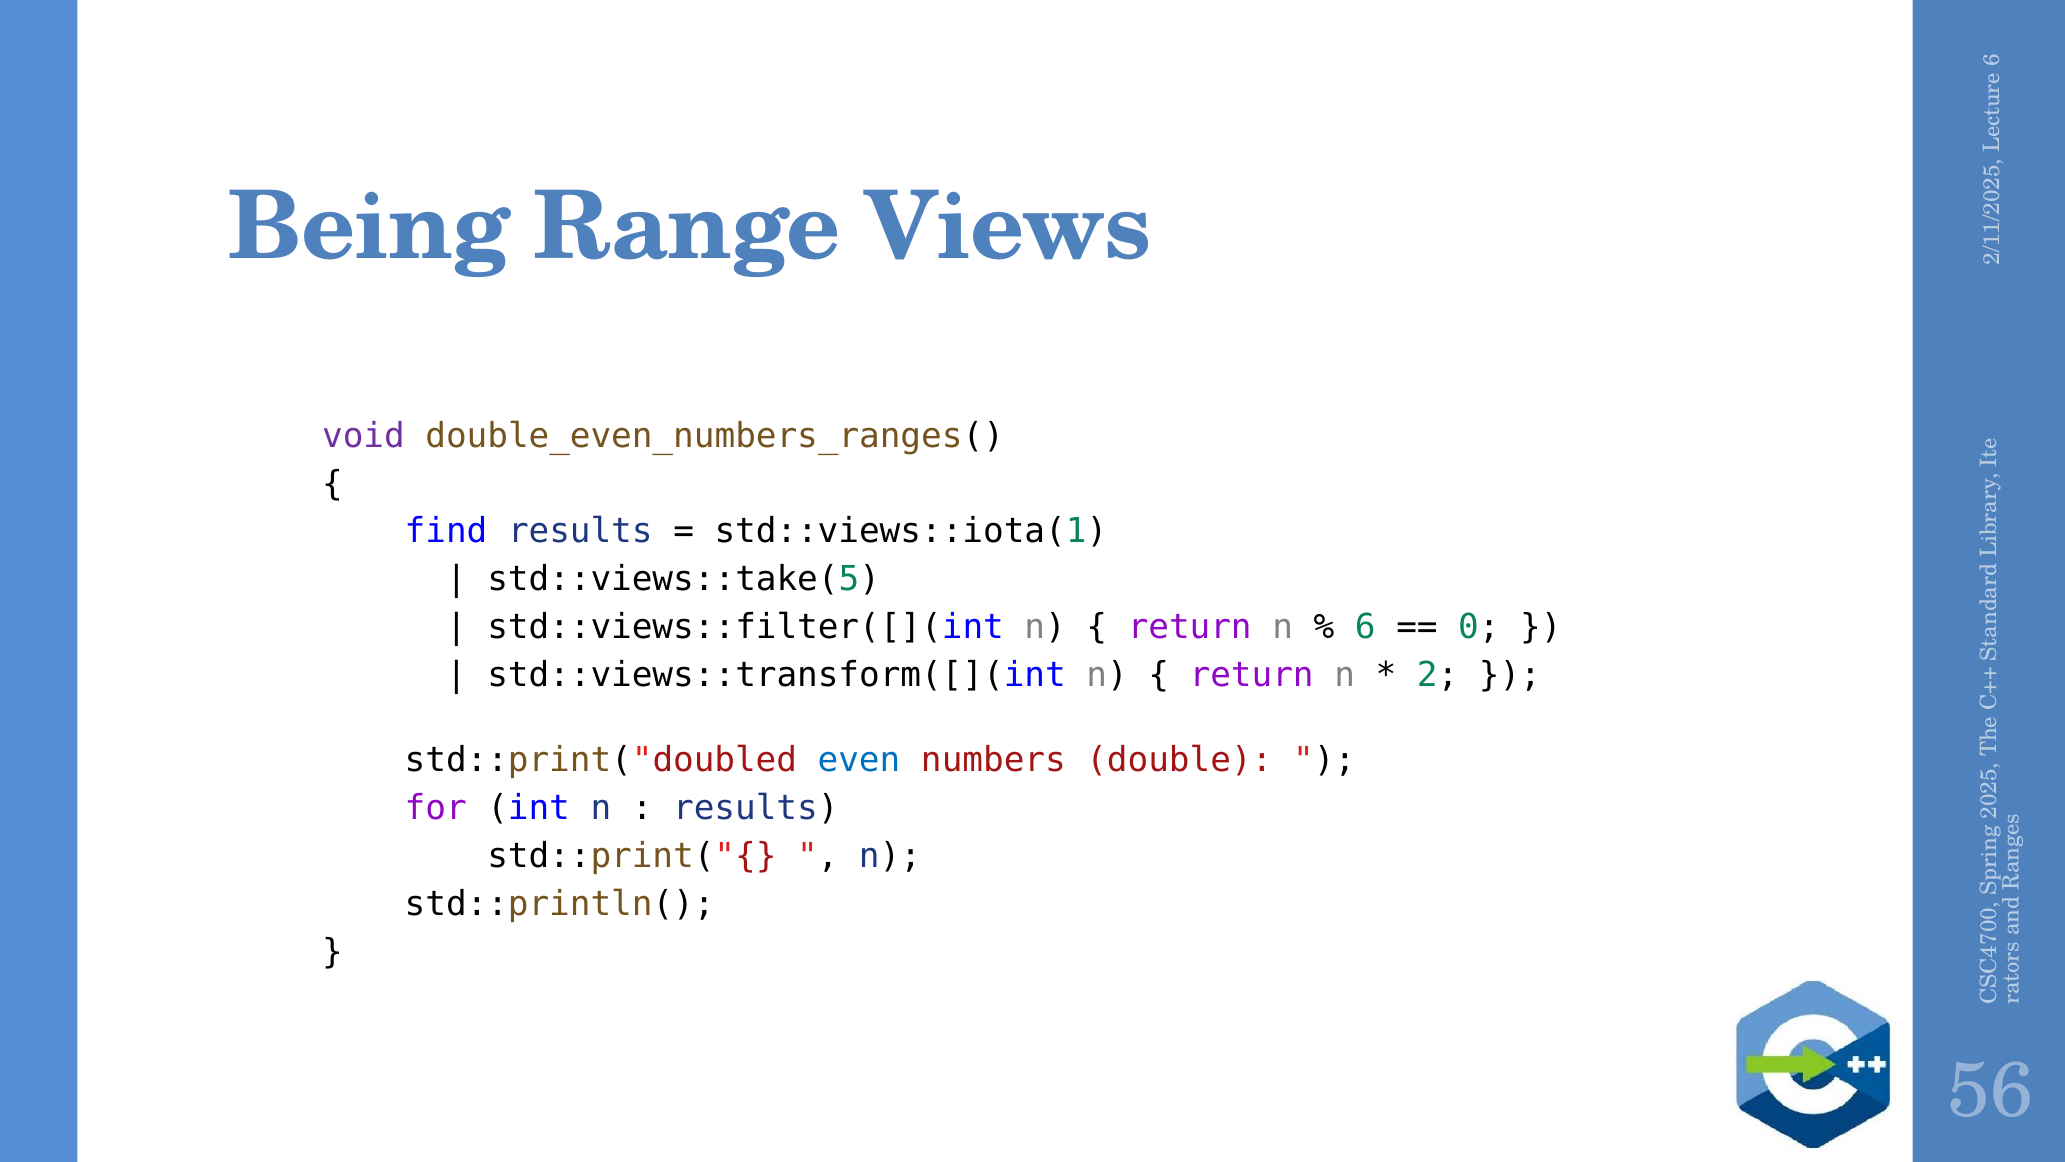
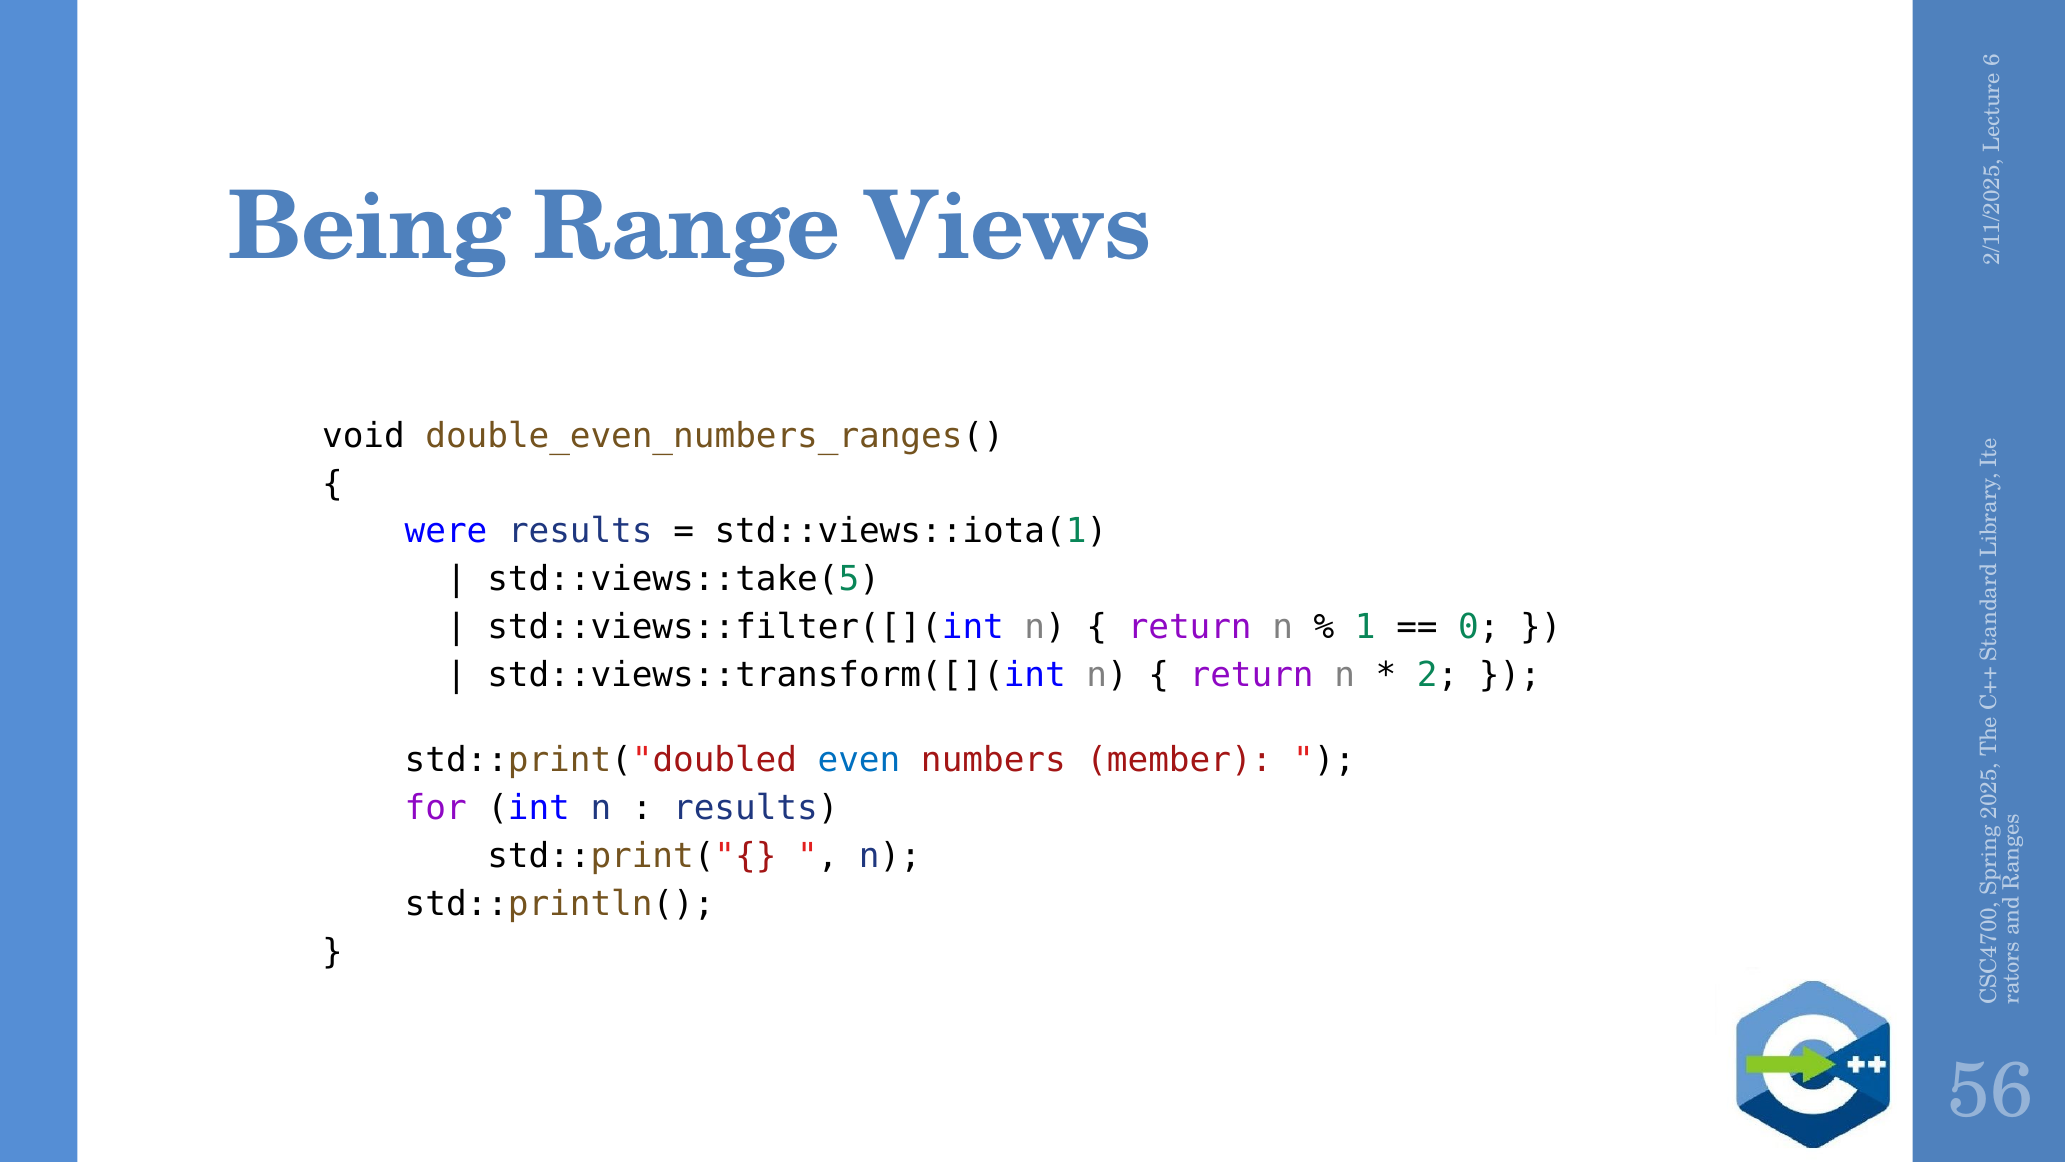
void colour: purple -> black
find: find -> were
6 at (1365, 627): 6 -> 1
double: double -> member
